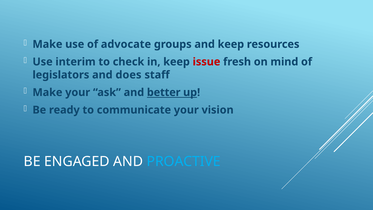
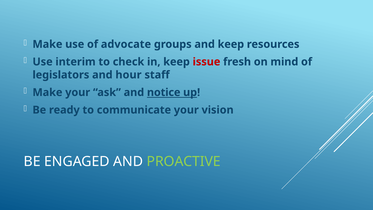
does: does -> hour
better: better -> notice
PROACTIVE colour: light blue -> light green
